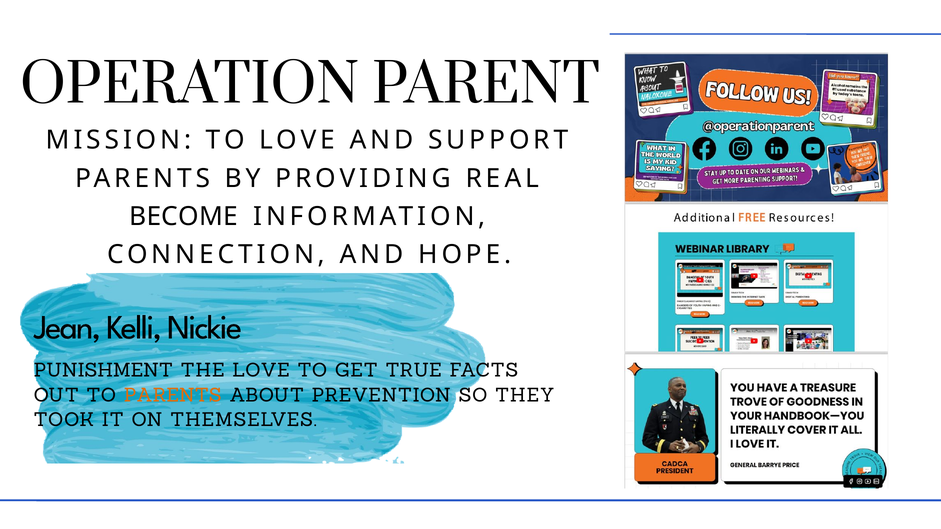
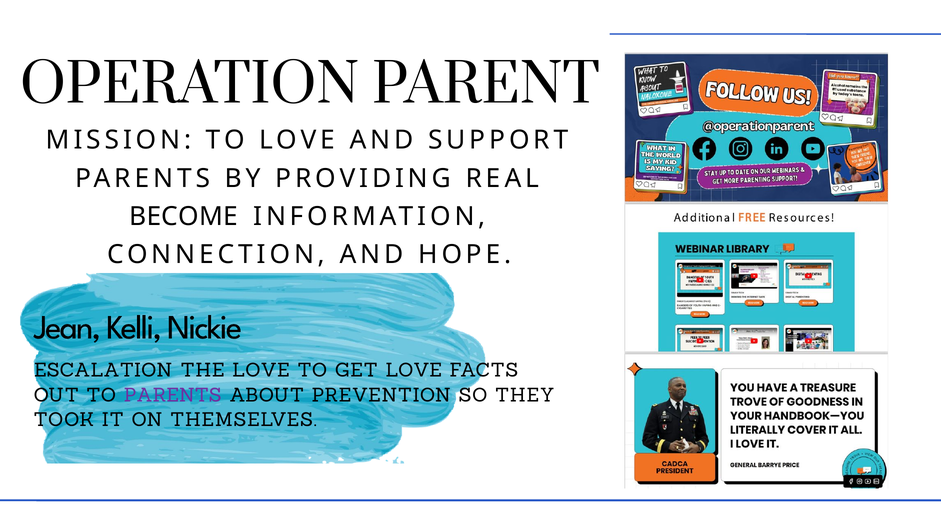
PUNISHMENT: PUNISHMENT -> ESCALATION
GET TRUE: TRUE -> LOVE
PARENTS at (173, 395) colour: orange -> purple
